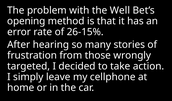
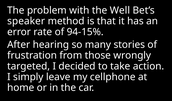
opening: opening -> speaker
26-15%: 26-15% -> 94-15%
